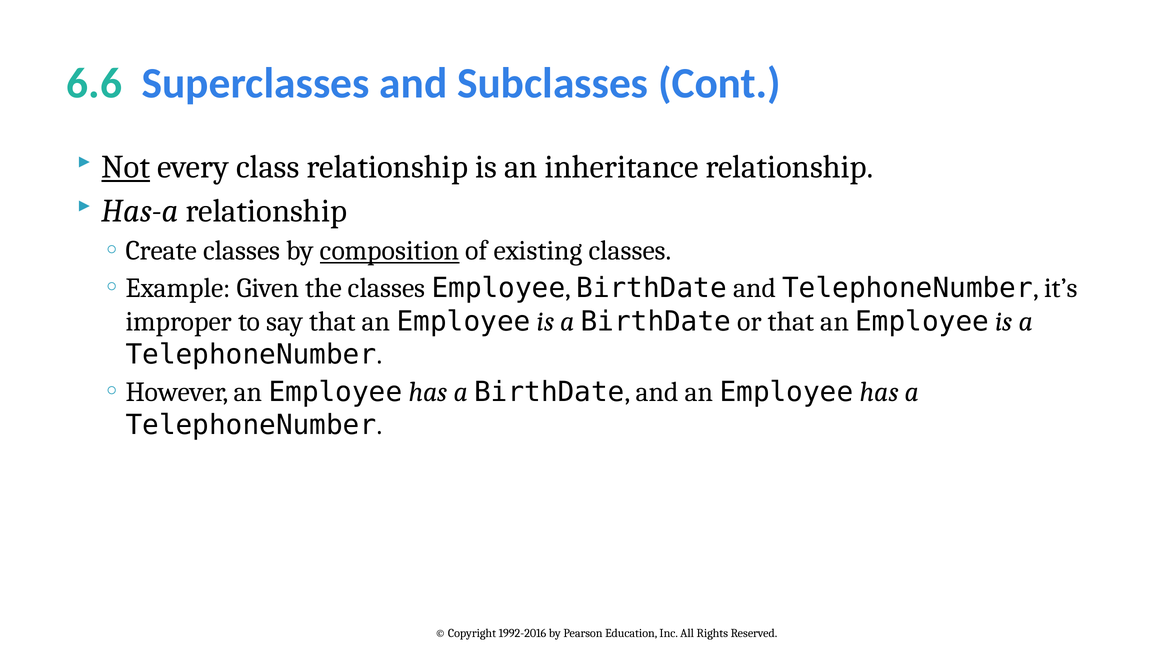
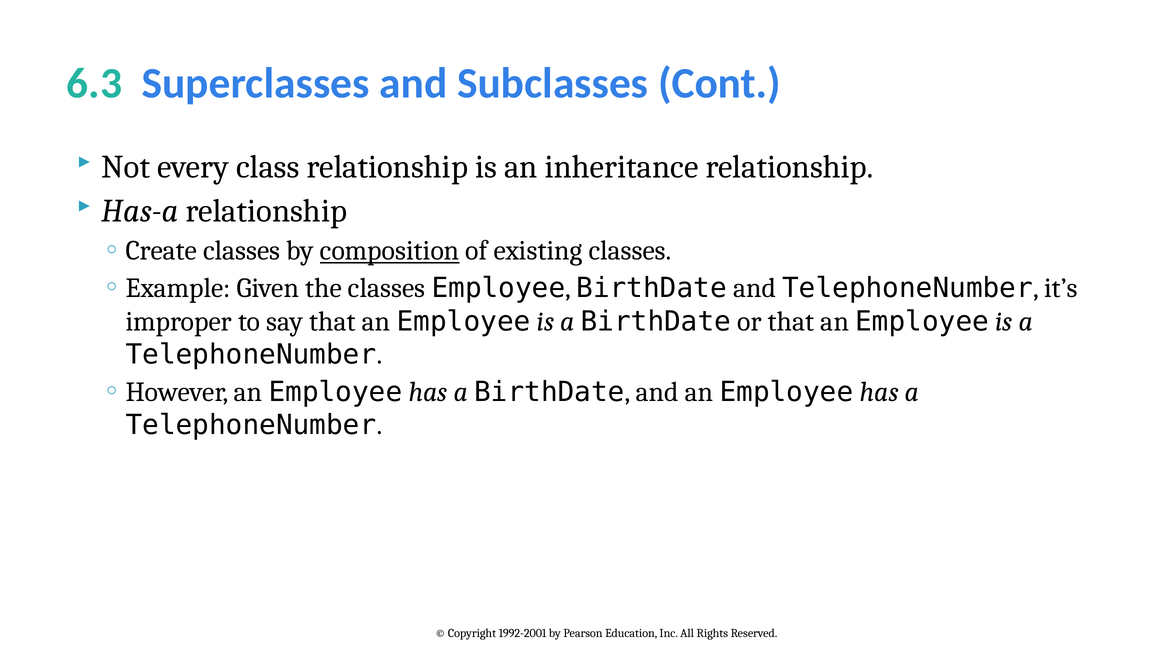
6.6: 6.6 -> 6.3
Not underline: present -> none
1992-2016: 1992-2016 -> 1992-2001
